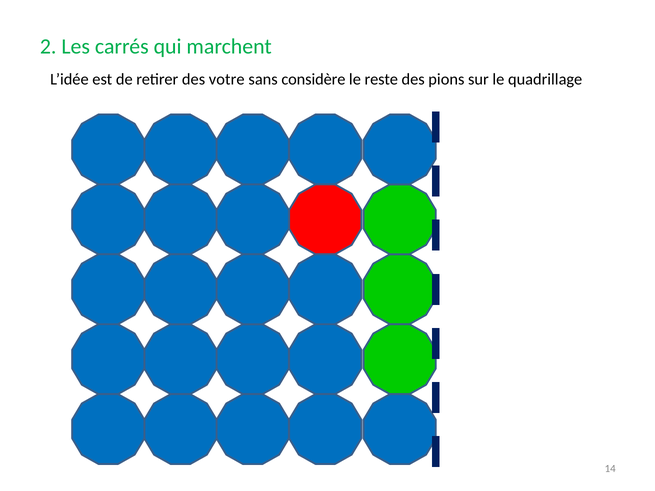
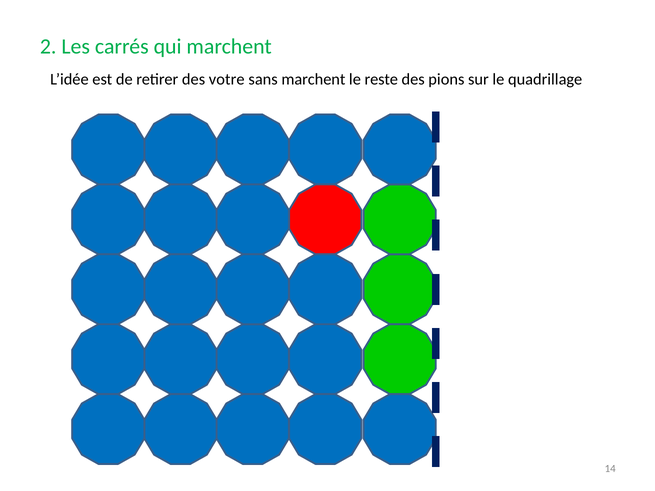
sans considère: considère -> marchent
